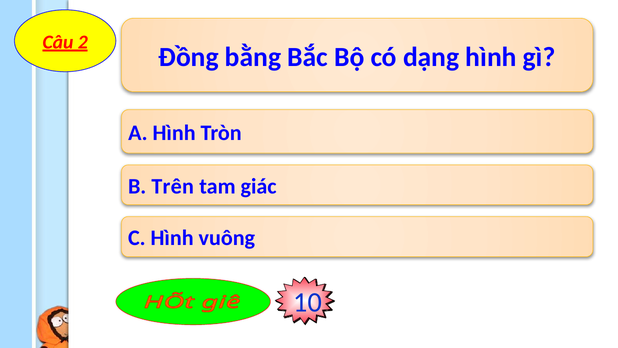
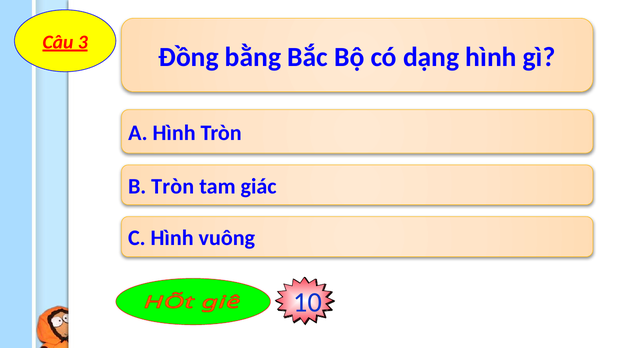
2: 2 -> 3
B Trên: Trên -> Tròn
